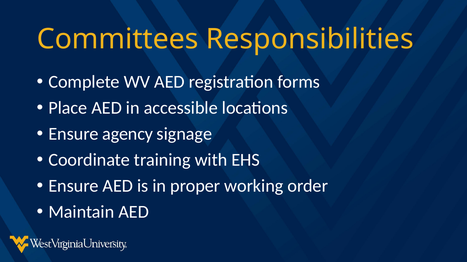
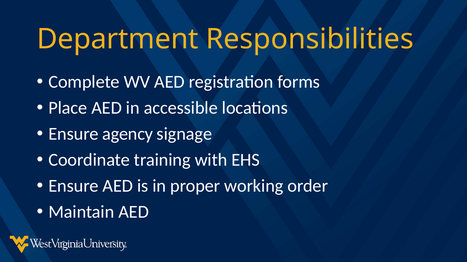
Committees: Committees -> Department
